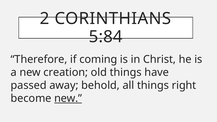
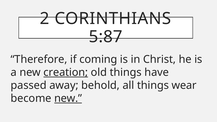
5:84: 5:84 -> 5:87
creation underline: none -> present
right: right -> wear
